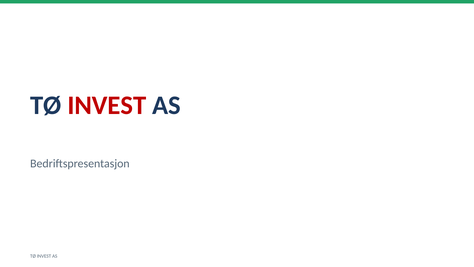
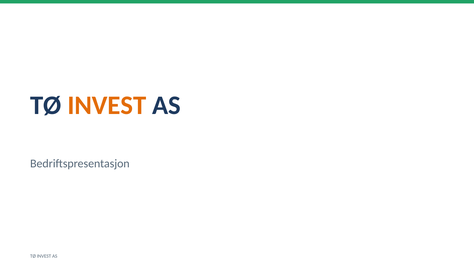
INVEST at (107, 105) colour: red -> orange
